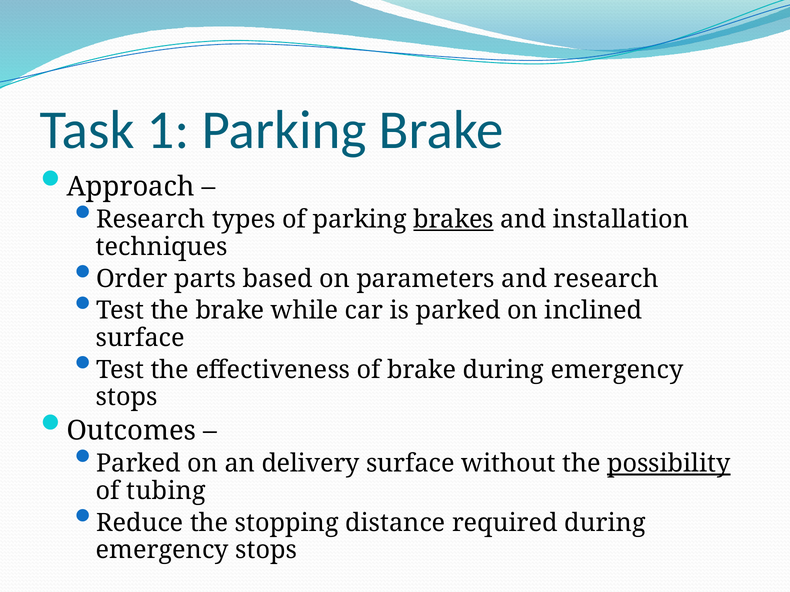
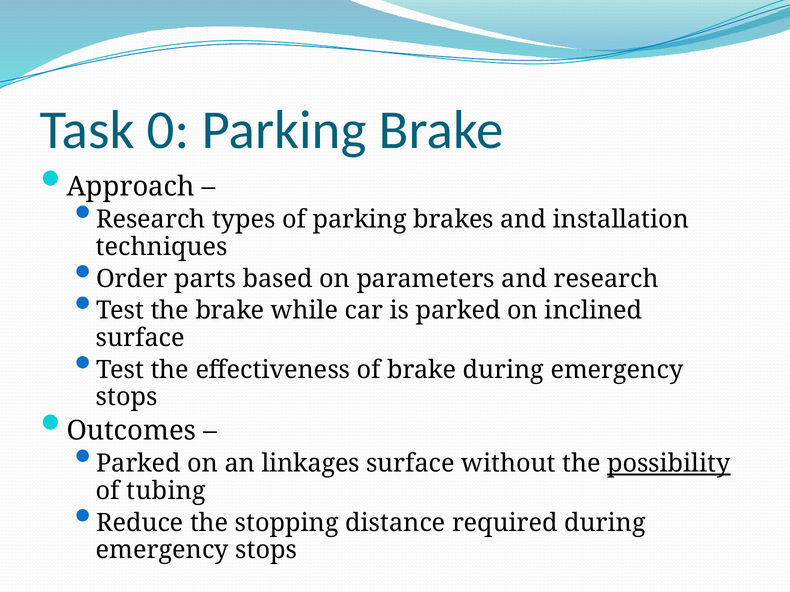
1: 1 -> 0
brakes underline: present -> none
delivery: delivery -> linkages
